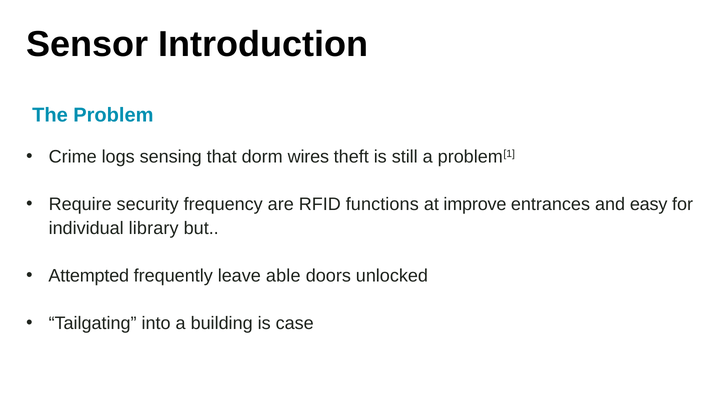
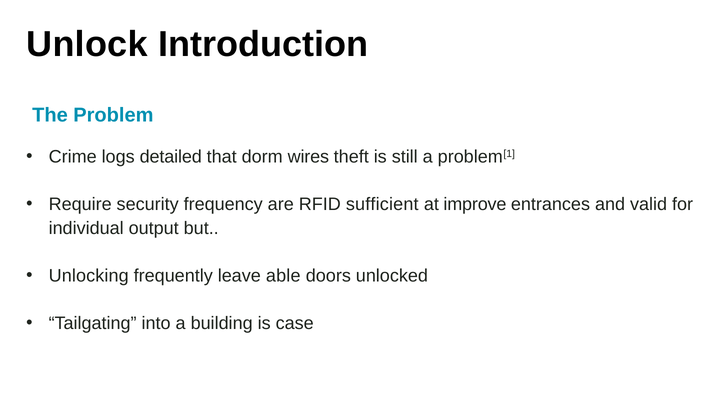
Sensor: Sensor -> Unlock
sensing: sensing -> detailed
functions: functions -> sufficient
easy: easy -> valid
library: library -> output
Attempted: Attempted -> Unlocking
